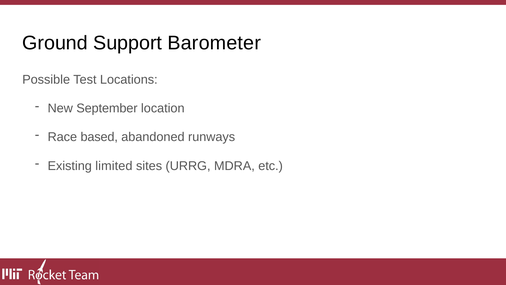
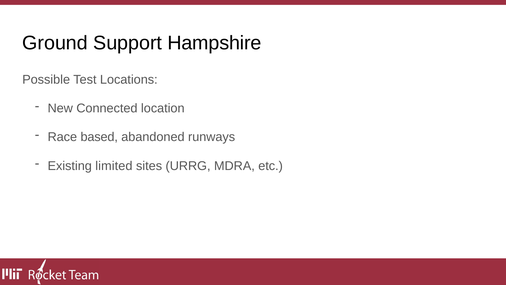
Barometer: Barometer -> Hampshire
September: September -> Connected
